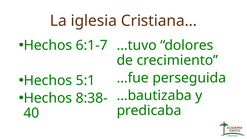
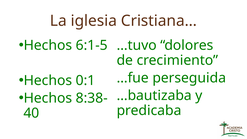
6:1-7: 6:1-7 -> 6:1-5
5:1: 5:1 -> 0:1
